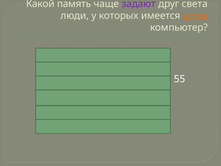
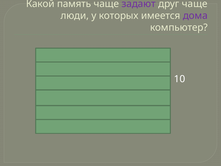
друг света: света -> чаще
дома colour: orange -> purple
55: 55 -> 10
